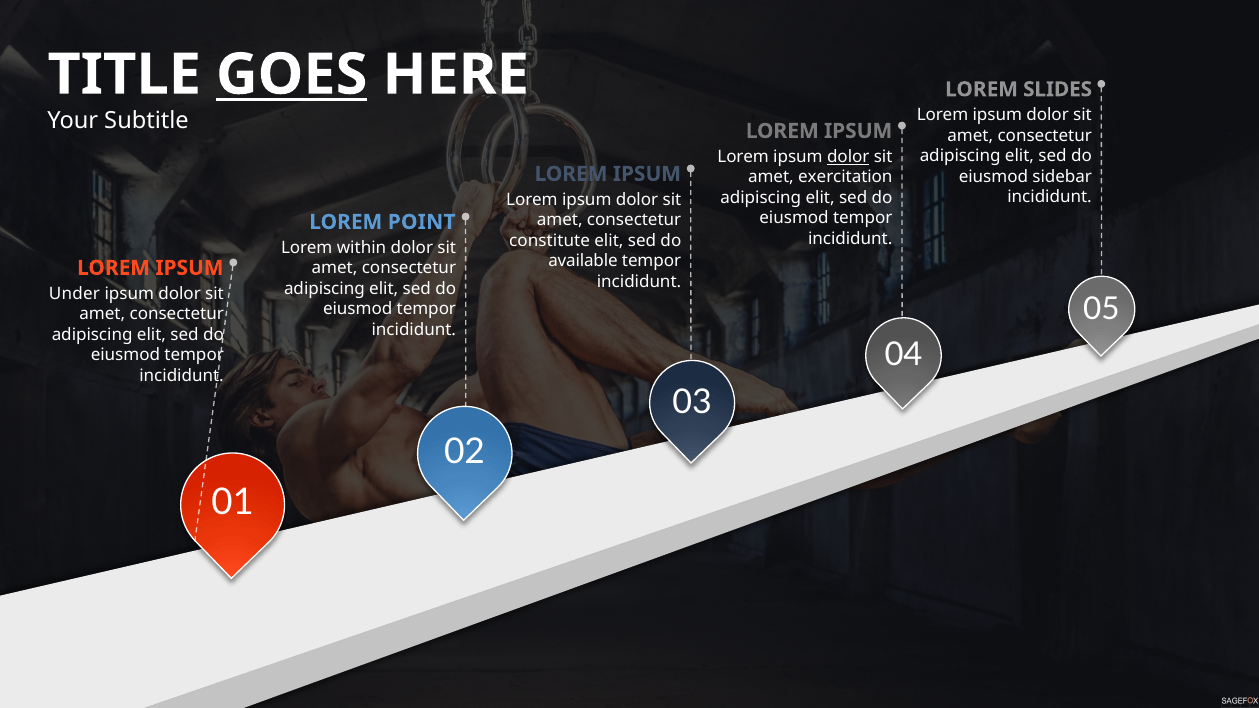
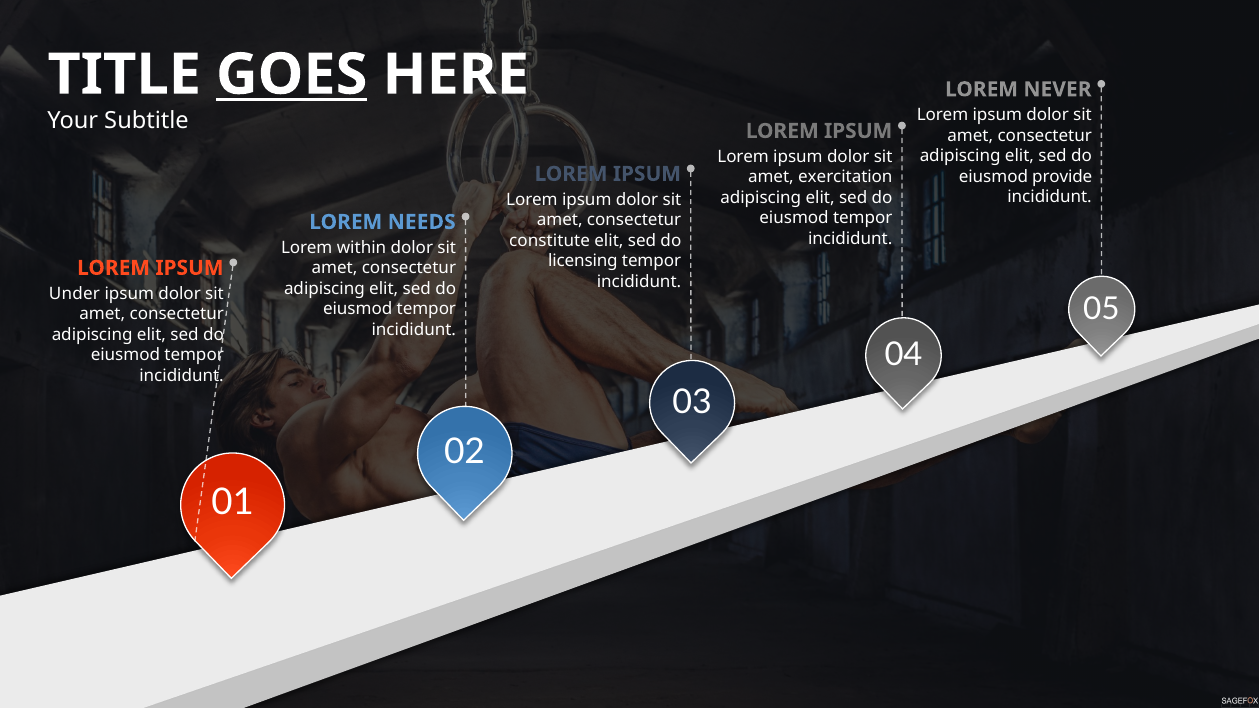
SLIDES: SLIDES -> NEVER
dolor at (848, 157) underline: present -> none
sidebar: sidebar -> provide
POINT: POINT -> NEEDS
available: available -> licensing
